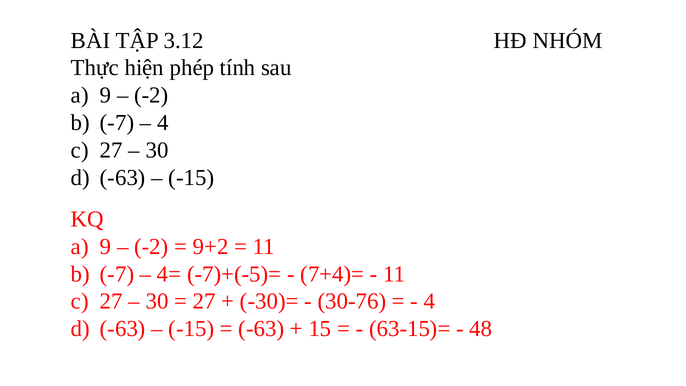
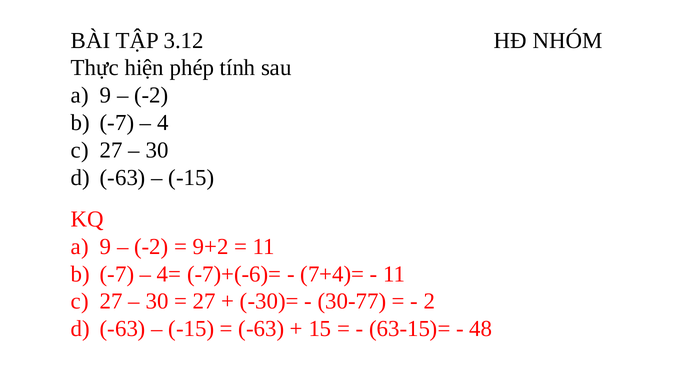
-7)+(-5)=: -7)+(-5)= -> -7)+(-6)=
30-76: 30-76 -> 30-77
4 at (430, 301): 4 -> 2
